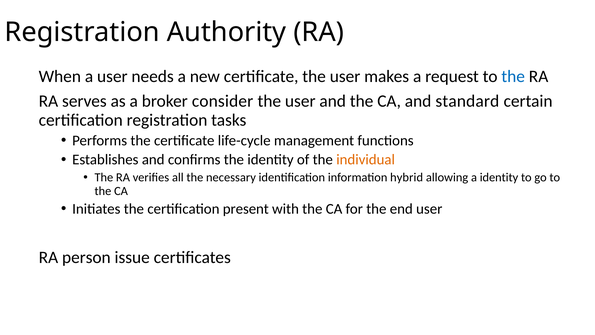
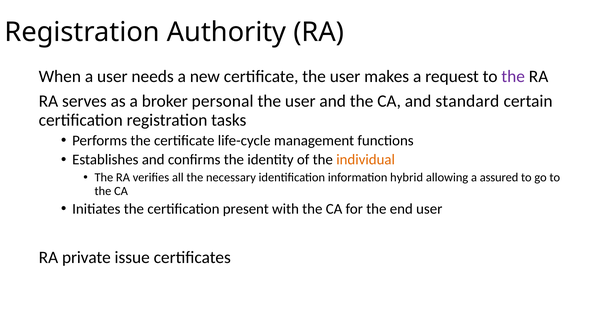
the at (513, 76) colour: blue -> purple
consider: consider -> personal
a identity: identity -> assured
person: person -> private
